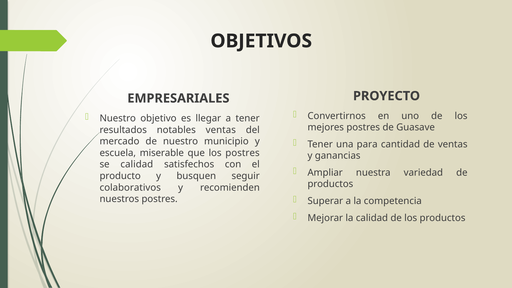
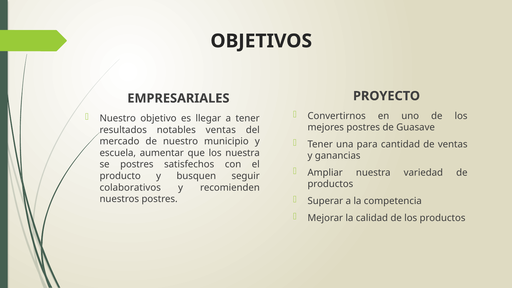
miserable: miserable -> aumentar
los postres: postres -> nuestra
se calidad: calidad -> postres
